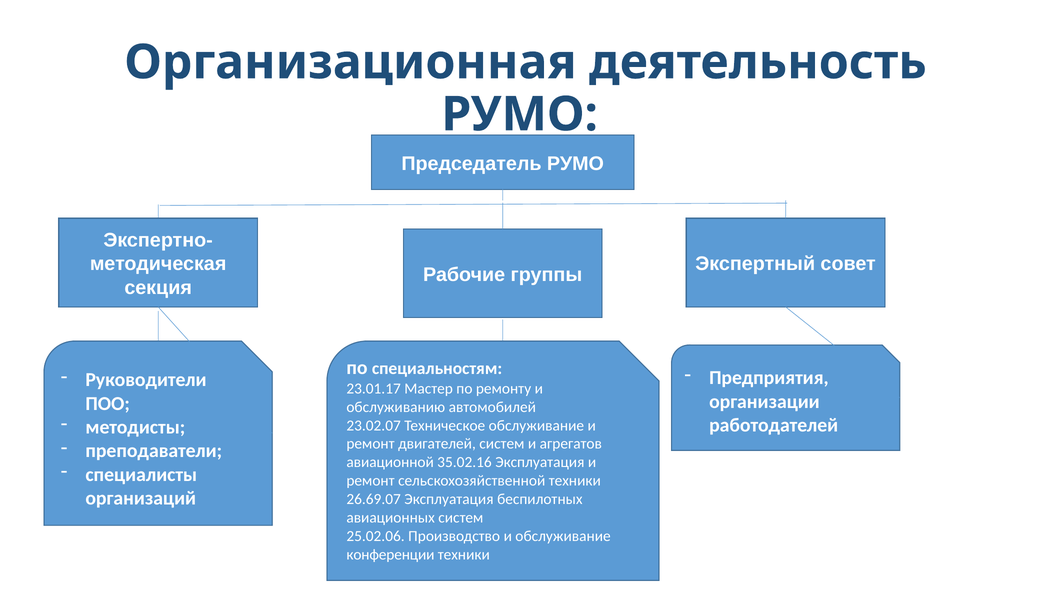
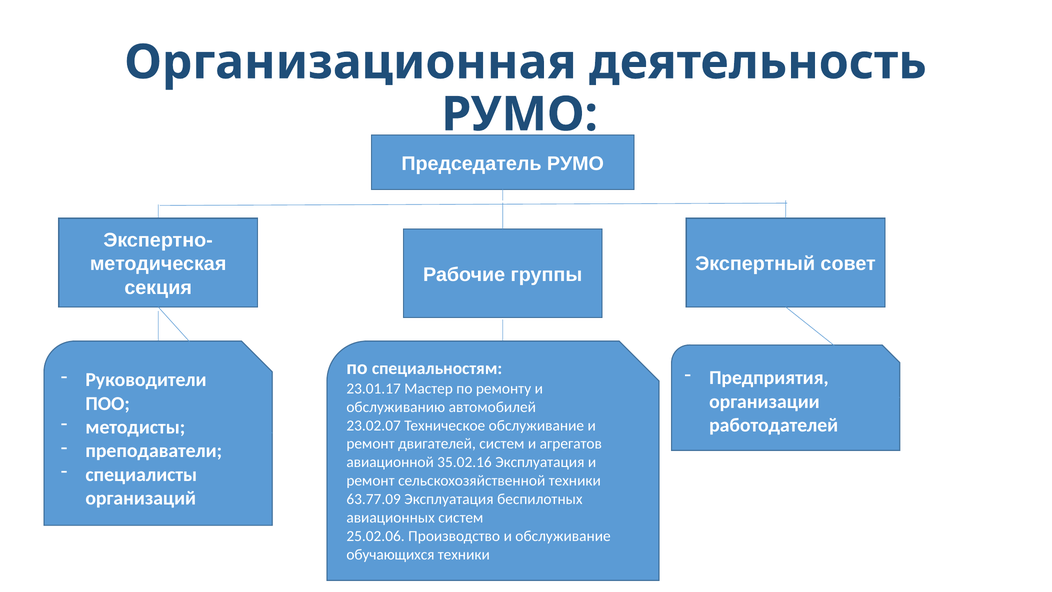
26.69.07: 26.69.07 -> 63.77.09
конференции: конференции -> обучающихся
